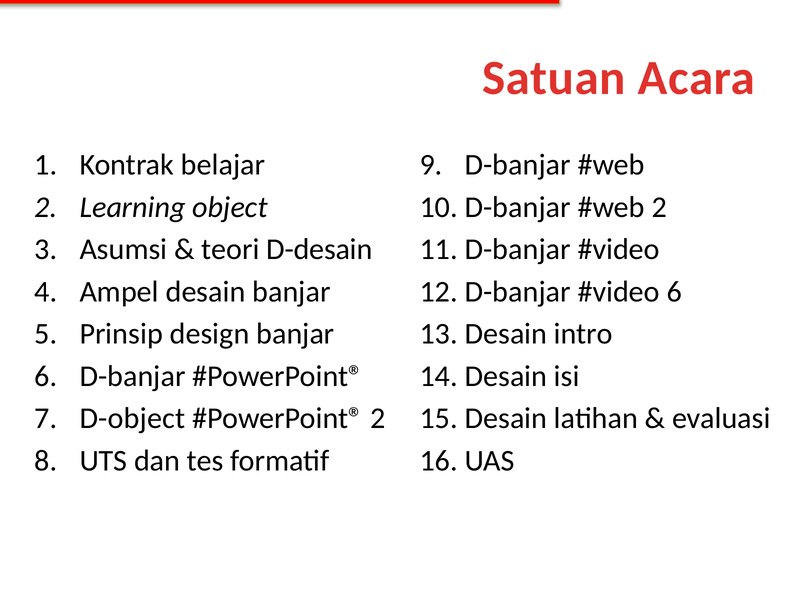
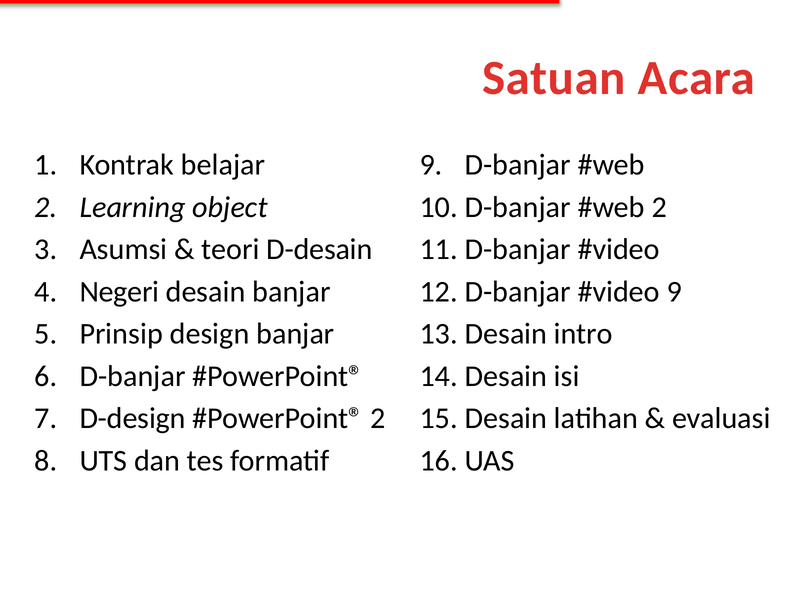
Ampel: Ampel -> Negeri
6 at (674, 292): 6 -> 9
D-object: D-object -> D-design
